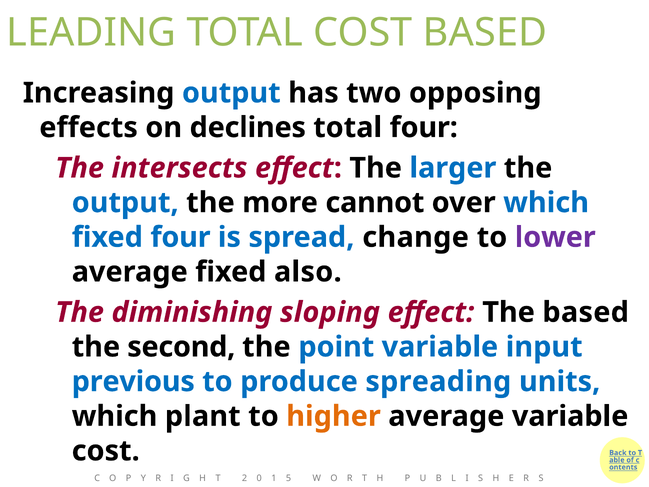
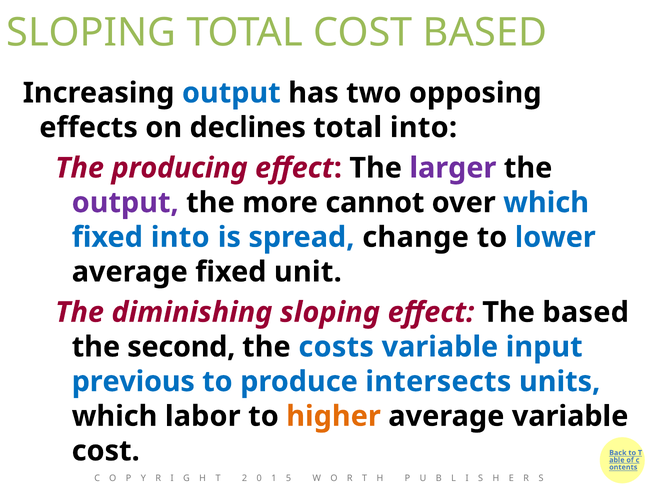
LEADING at (91, 33): LEADING -> SLOPING
total four: four -> into
intersects: intersects -> producing
larger colour: blue -> purple
output at (125, 203) colour: blue -> purple
fixed four: four -> into
lower colour: purple -> blue
also: also -> unit
point: point -> costs
spreading: spreading -> intersects
plant: plant -> labor
